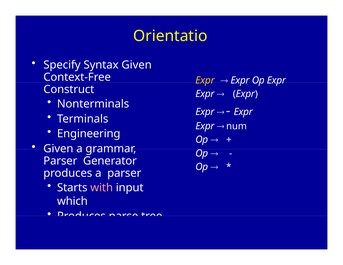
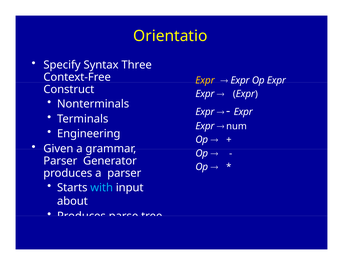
Syntax Given: Given -> Three
with colour: pink -> light blue
which: which -> about
